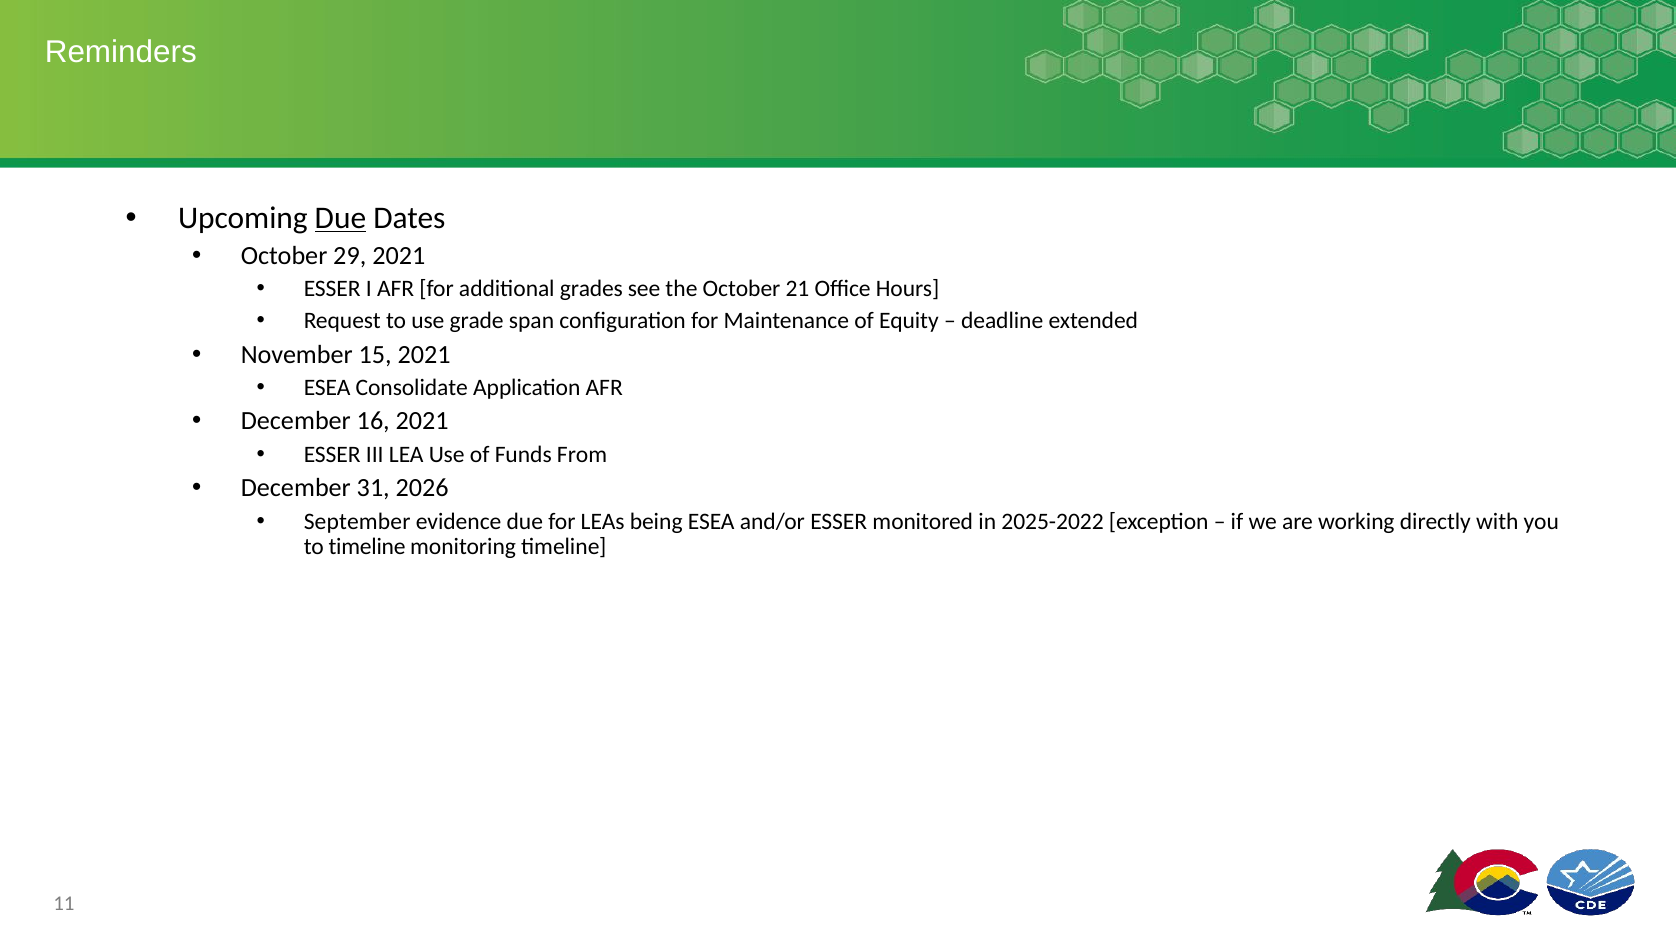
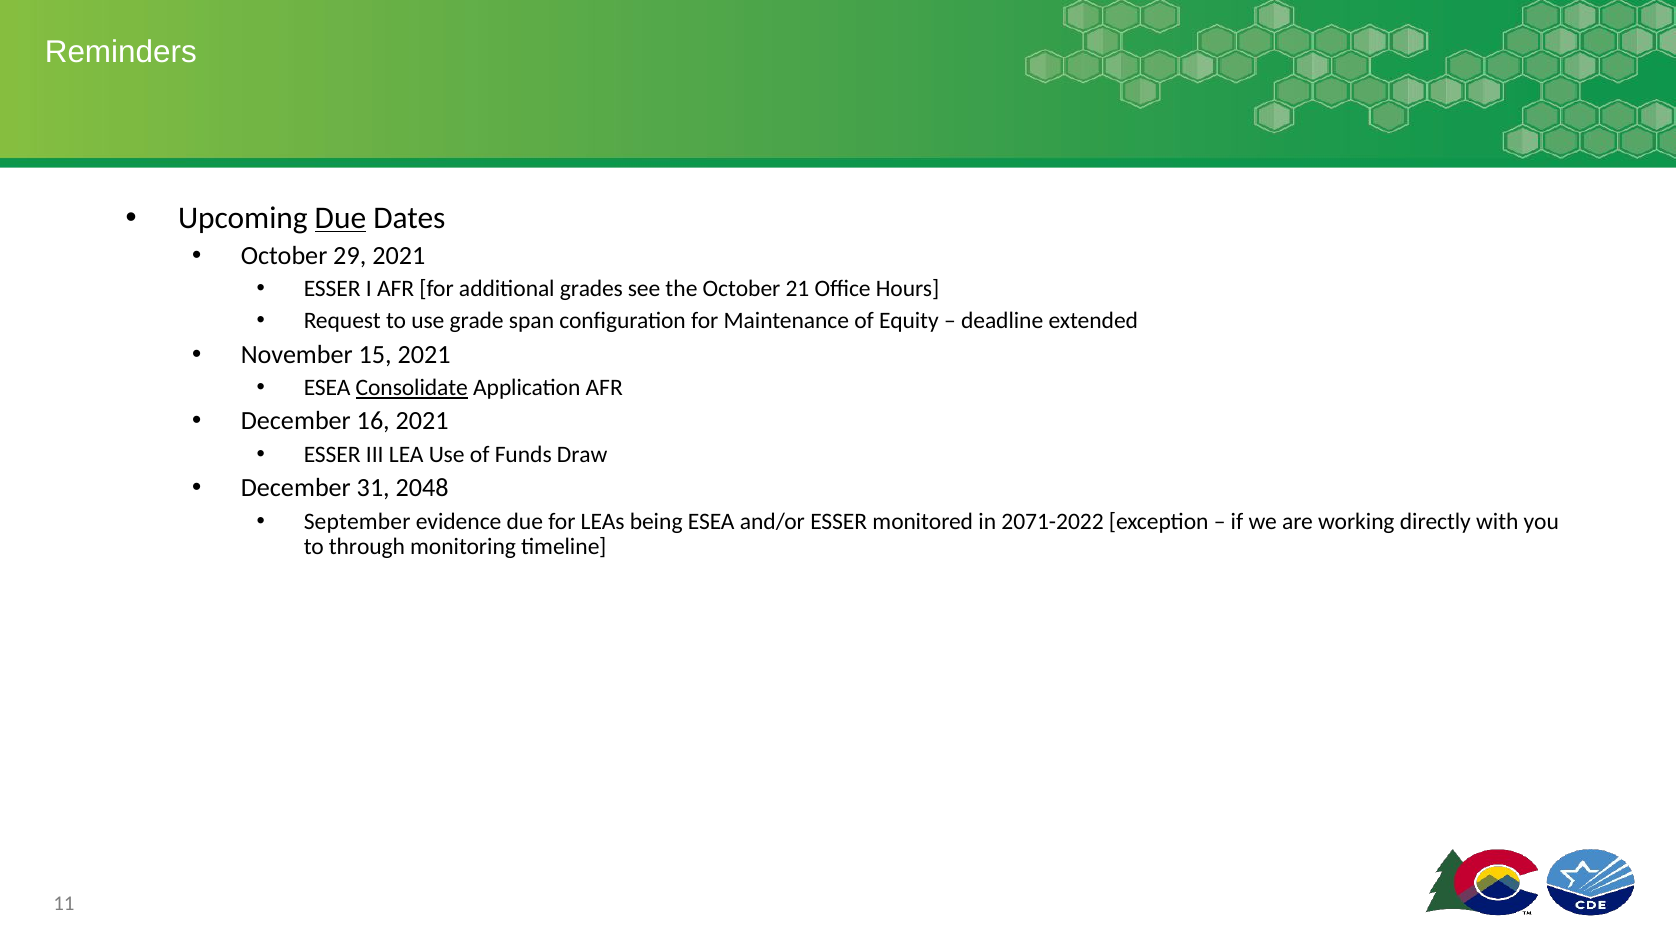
Consolidate underline: none -> present
From: From -> Draw
2026: 2026 -> 2048
2025-2022: 2025-2022 -> 2071-2022
to timeline: timeline -> through
